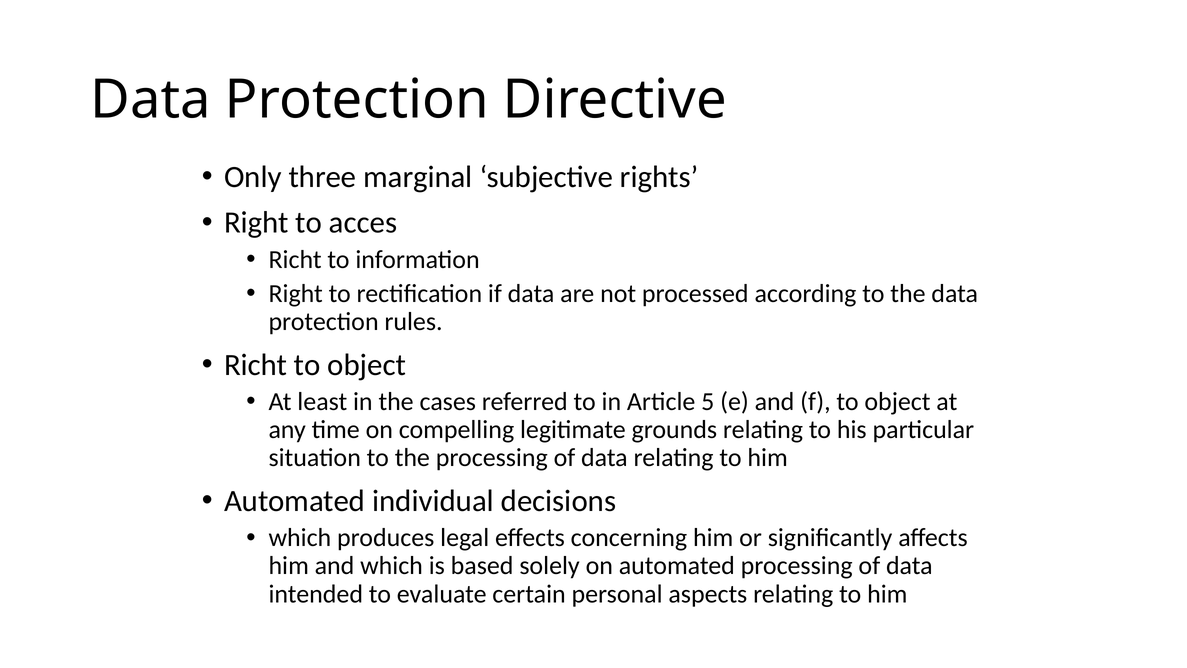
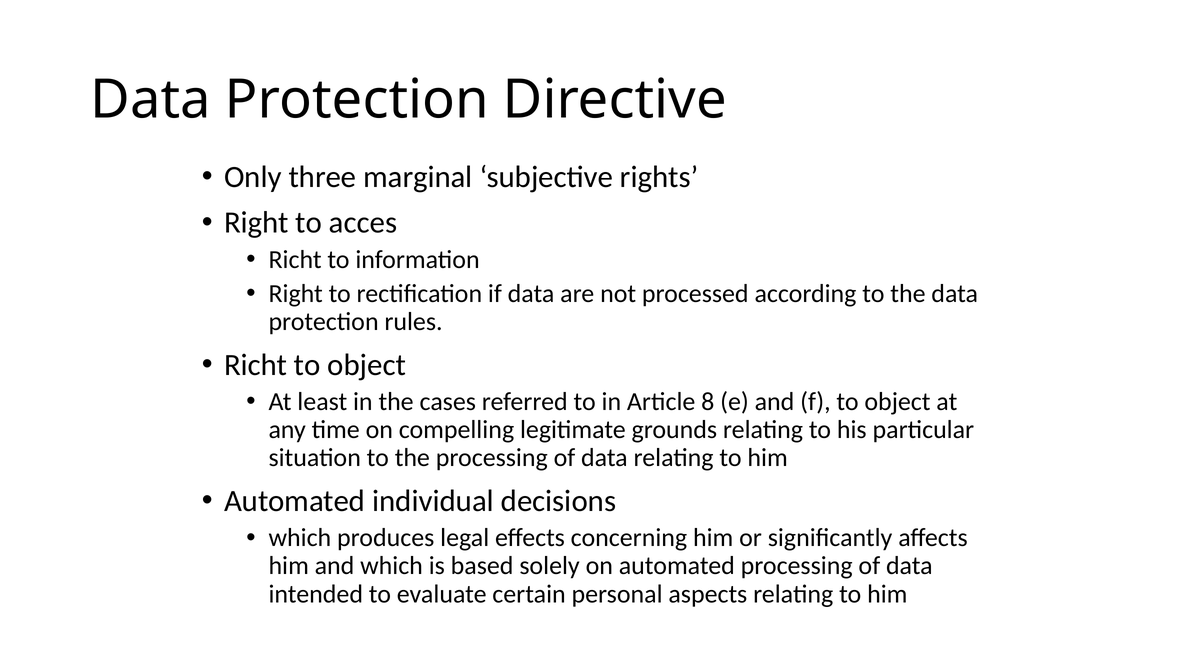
5: 5 -> 8
